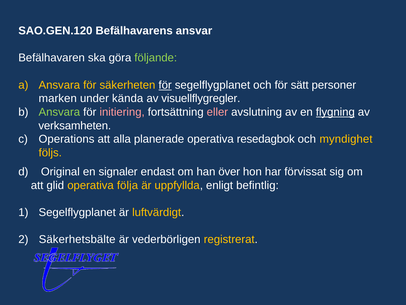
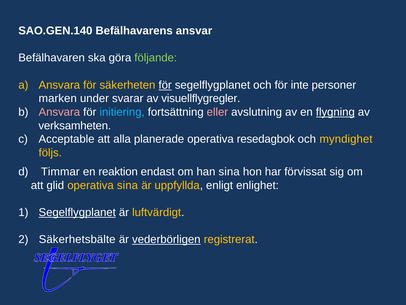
SAO.GEN.120: SAO.GEN.120 -> SAO.GEN.140
sätt: sätt -> inte
kända: kända -> svarar
Ansvara at (59, 112) colour: light green -> pink
initiering colour: pink -> light blue
Operations: Operations -> Acceptable
Original: Original -> Timmar
signaler: signaler -> reaktion
han över: över -> sina
operativa följa: följa -> sina
befintlig: befintlig -> enlighet
Segelflygplanet at (77, 212) underline: none -> present
vederbörligen underline: none -> present
